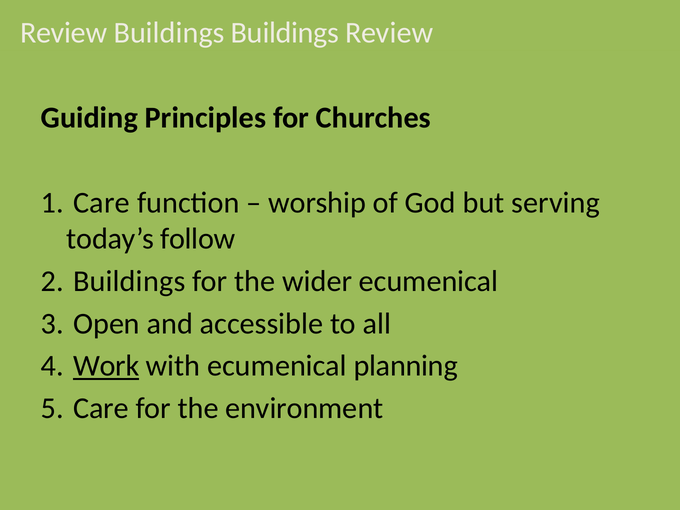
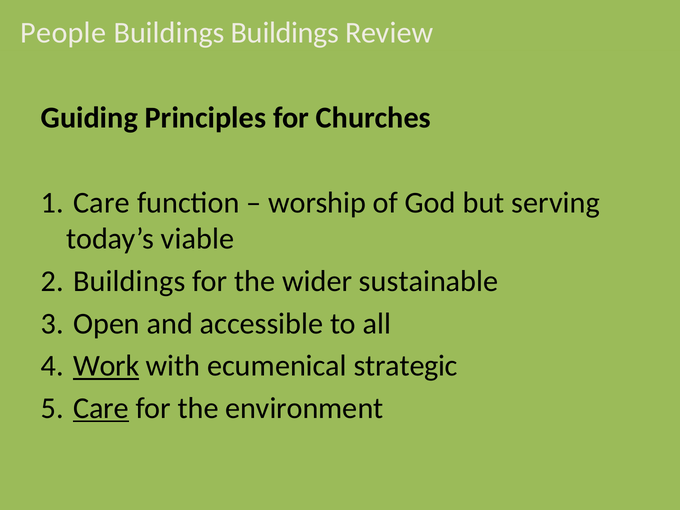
Review at (64, 33): Review -> People
follow: follow -> viable
wider ecumenical: ecumenical -> sustainable
planning: planning -> strategic
Care at (101, 408) underline: none -> present
